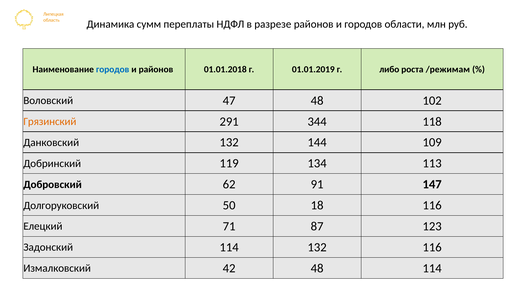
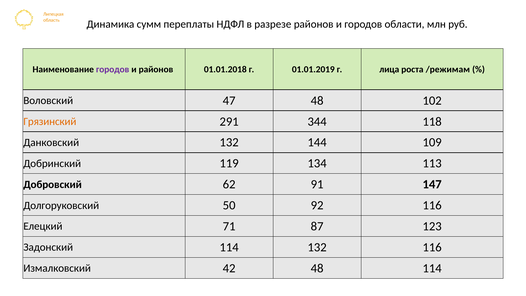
городов at (113, 69) colour: blue -> purple
либо: либо -> лица
18: 18 -> 92
